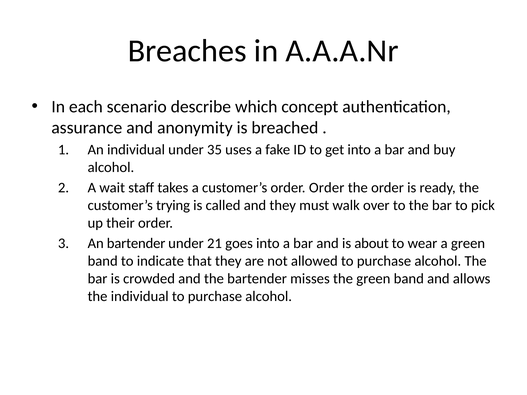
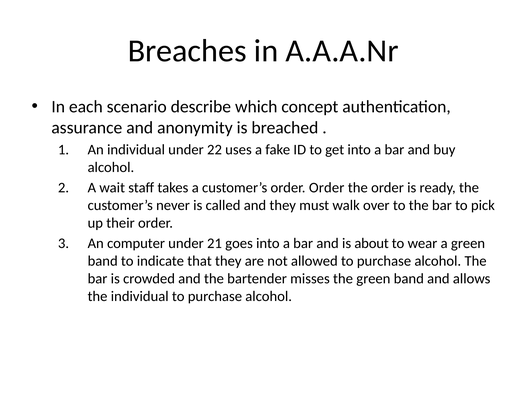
35: 35 -> 22
trying: trying -> never
An bartender: bartender -> computer
